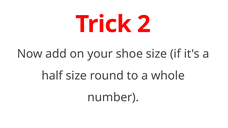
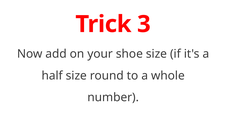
2: 2 -> 3
